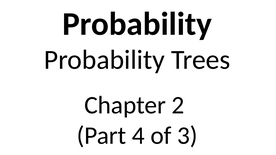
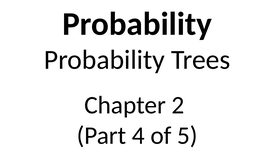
3: 3 -> 5
